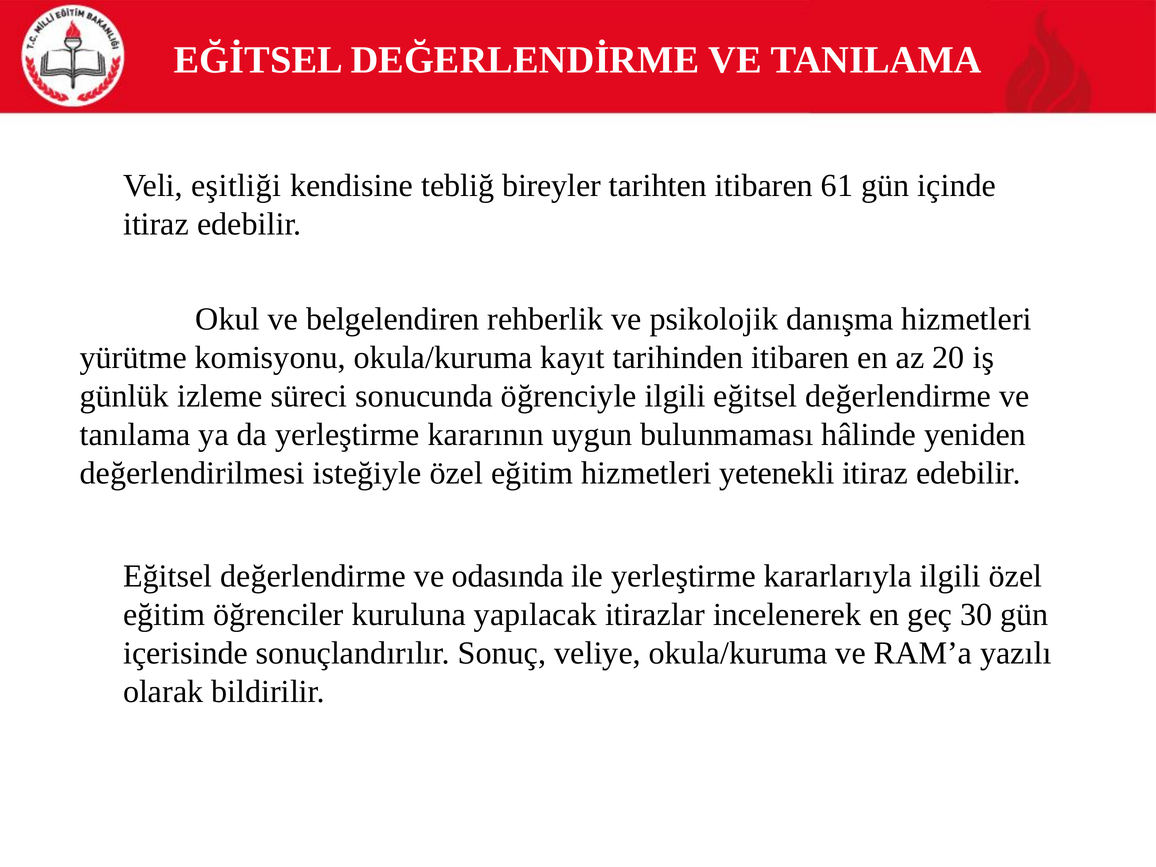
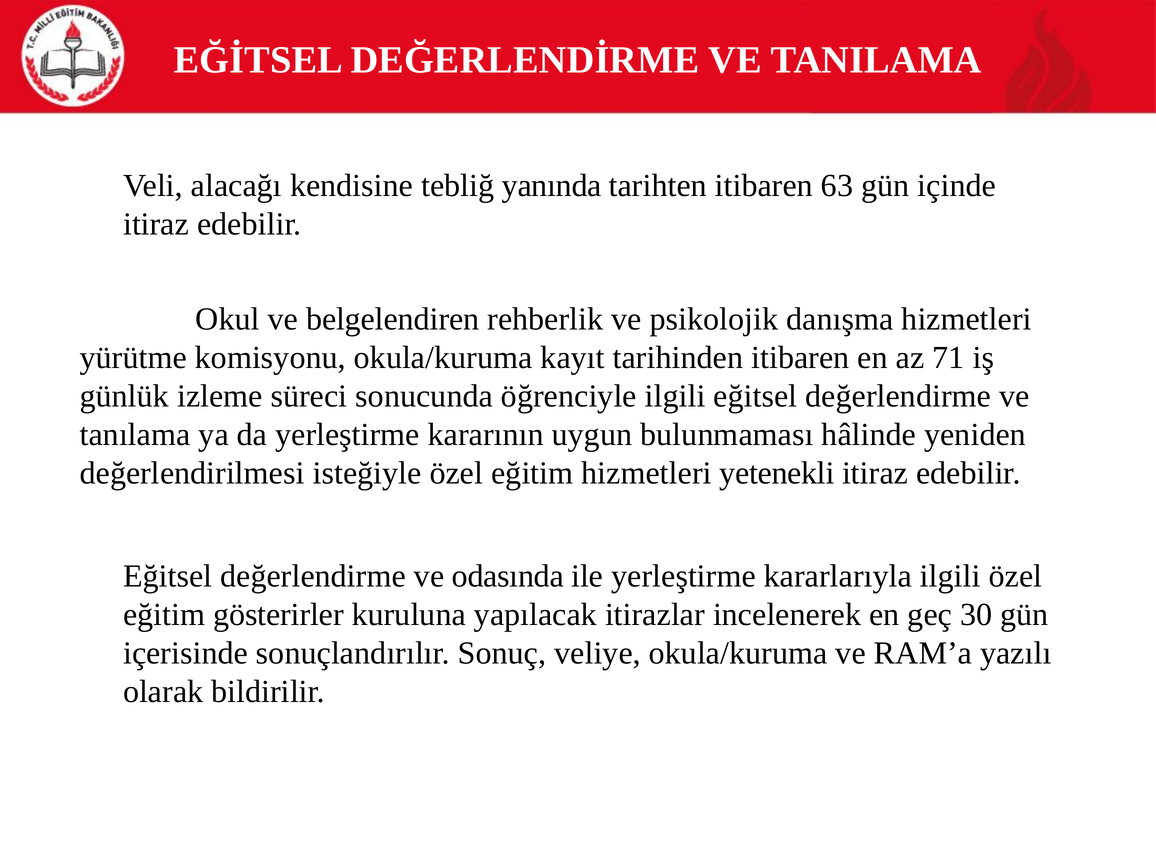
eşitliği: eşitliği -> alacağı
bireyler: bireyler -> yanında
61: 61 -> 63
20: 20 -> 71
öğrenciler: öğrenciler -> gösterirler
